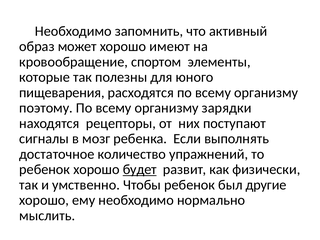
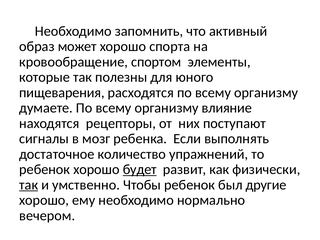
имеют: имеют -> спорта
поэтому: поэтому -> думаете
зарядки: зарядки -> влияние
так at (29, 185) underline: none -> present
мыслить: мыслить -> вечером
